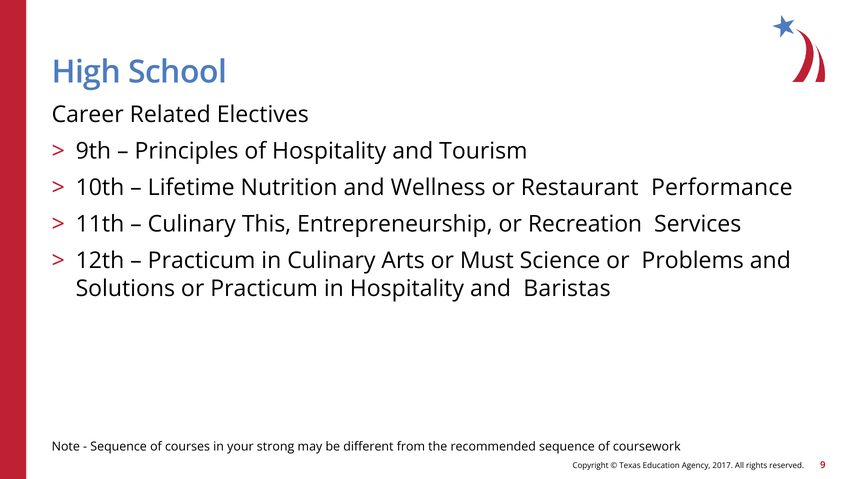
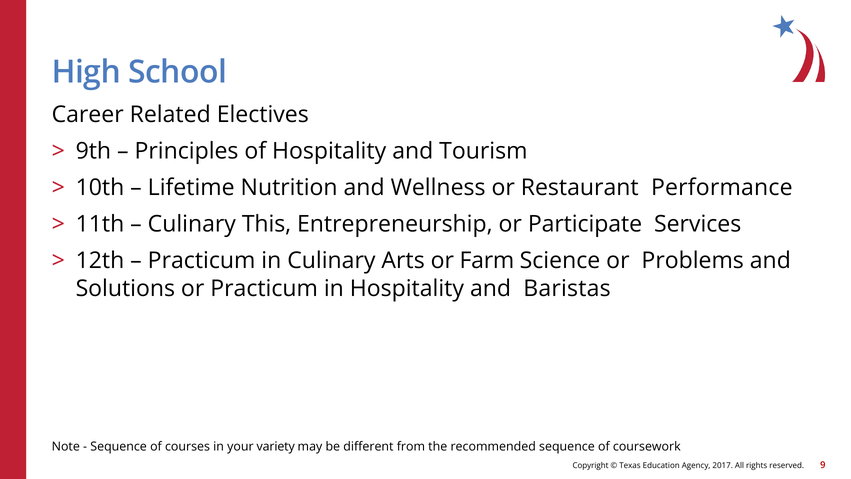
Recreation: Recreation -> Participate
Must: Must -> Farm
strong: strong -> variety
